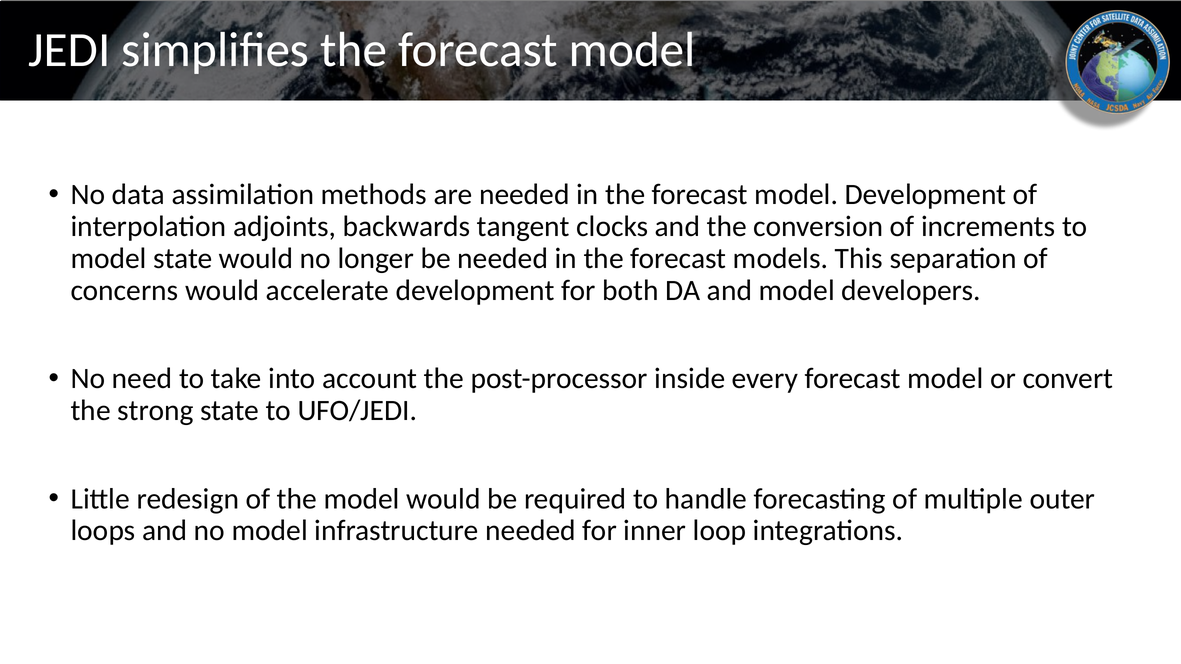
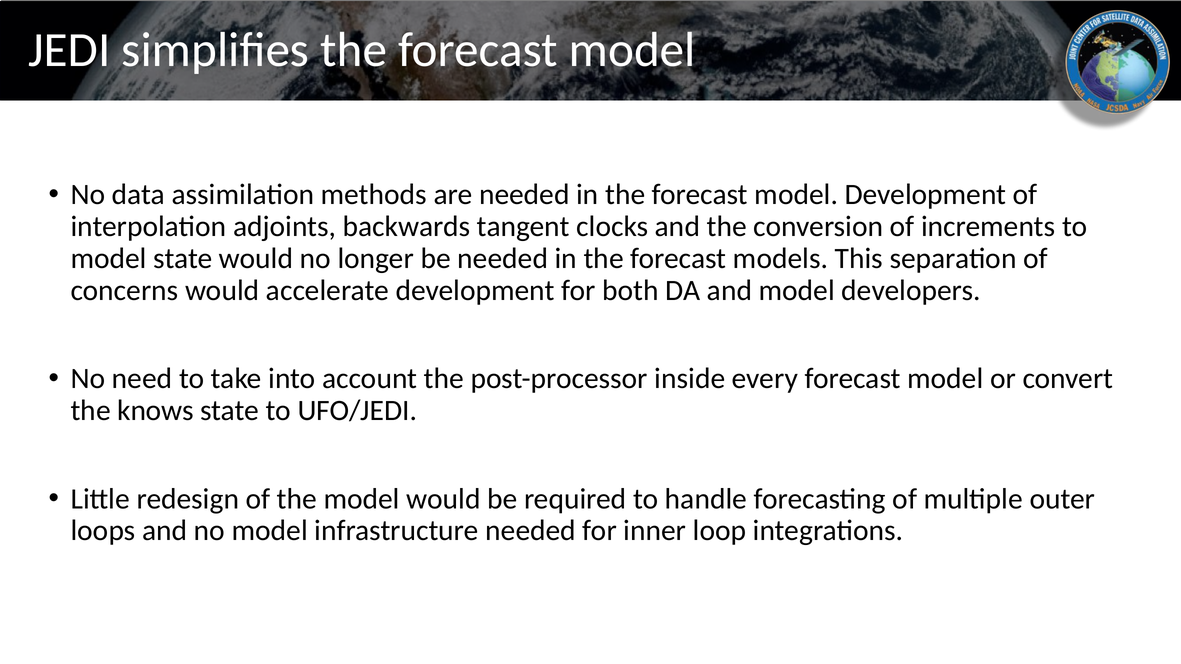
strong: strong -> knows
